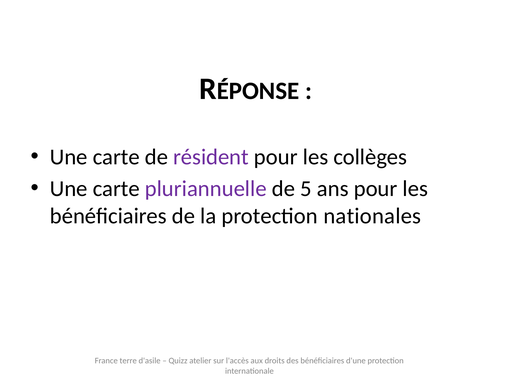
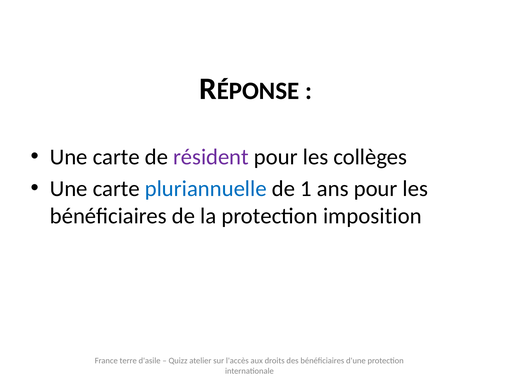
pluriannuelle colour: purple -> blue
5: 5 -> 1
nationales: nationales -> imposition
